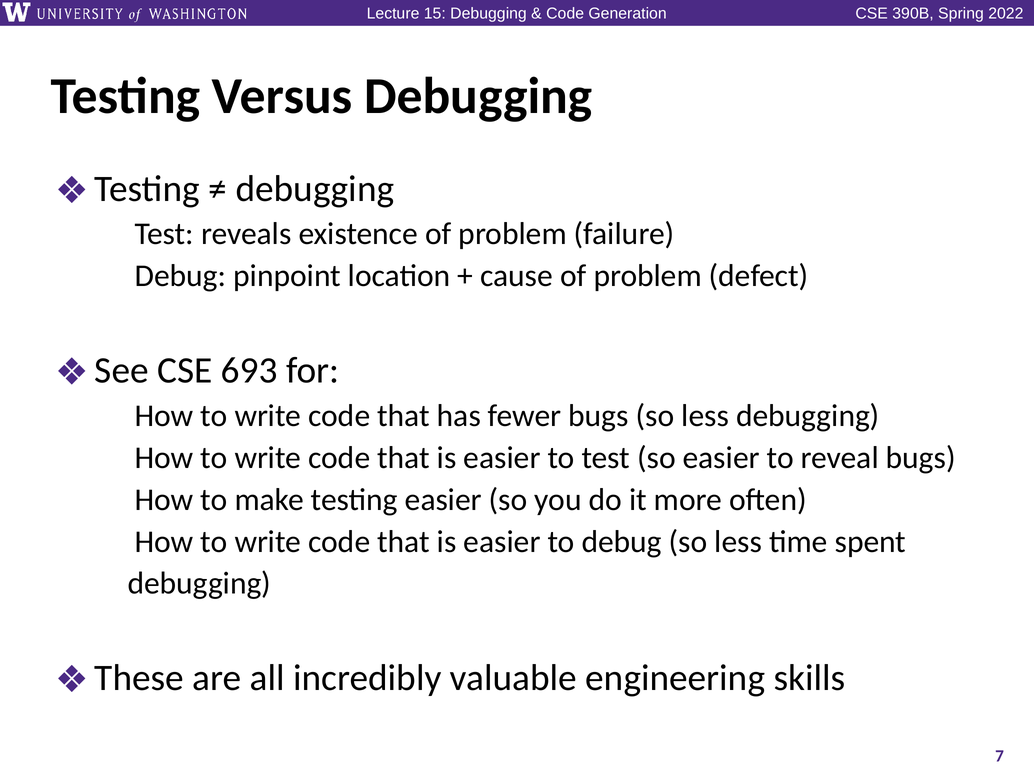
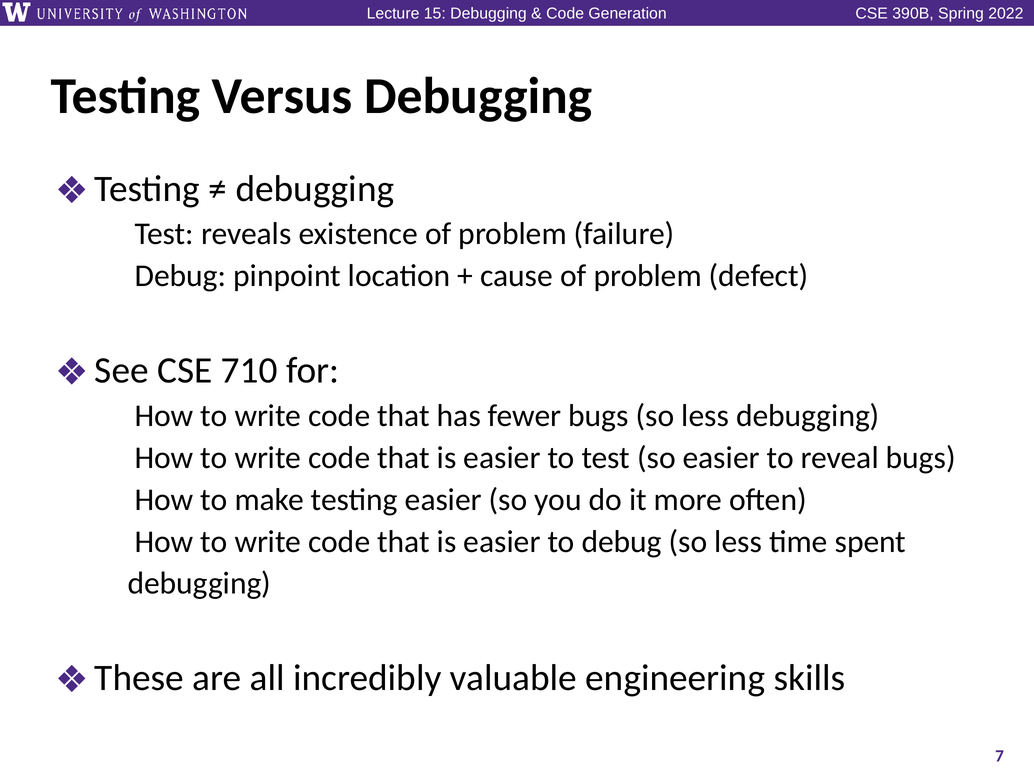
693: 693 -> 710
